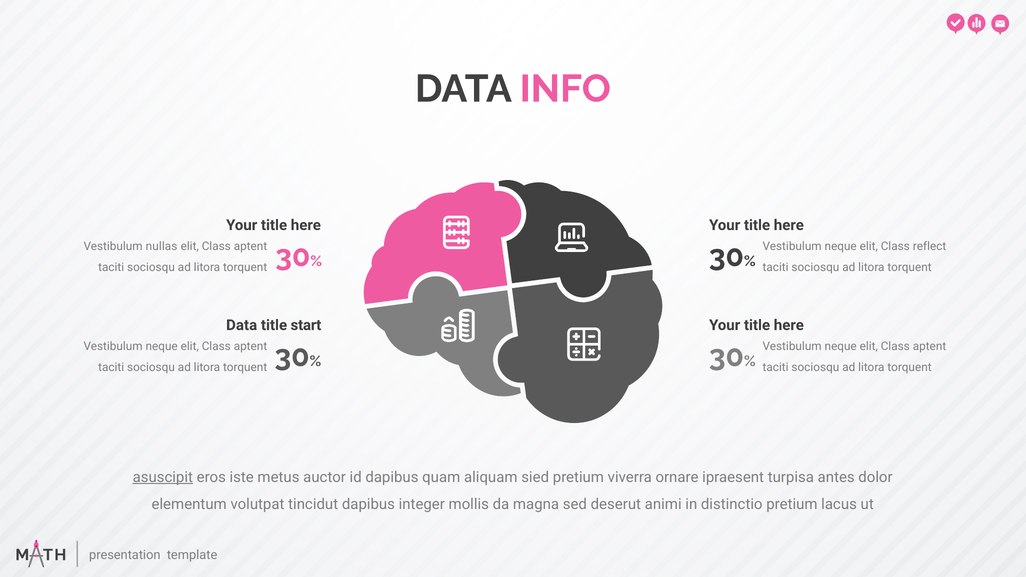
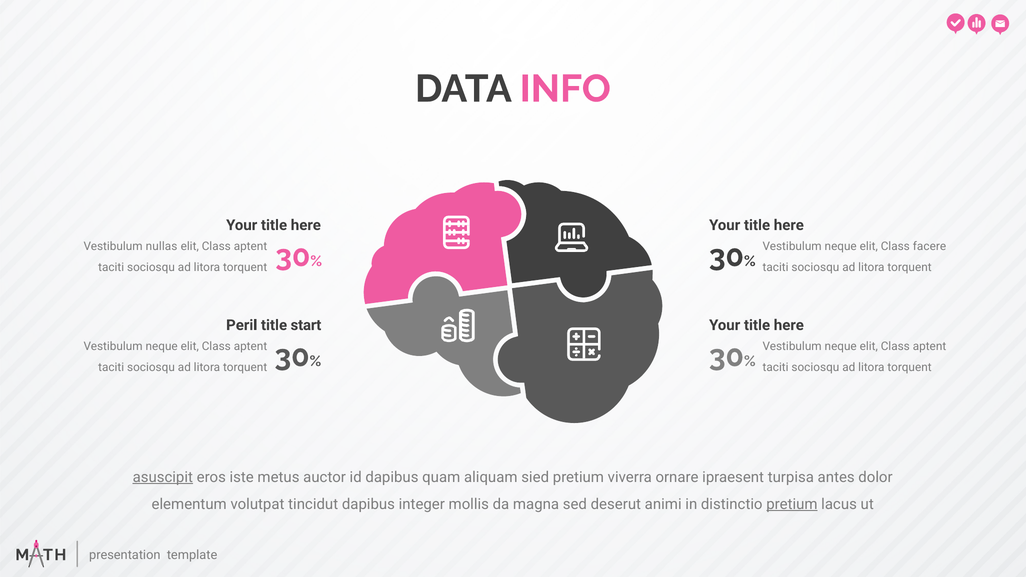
reflect: reflect -> facere
Data at (242, 325): Data -> Peril
pretium at (792, 504) underline: none -> present
